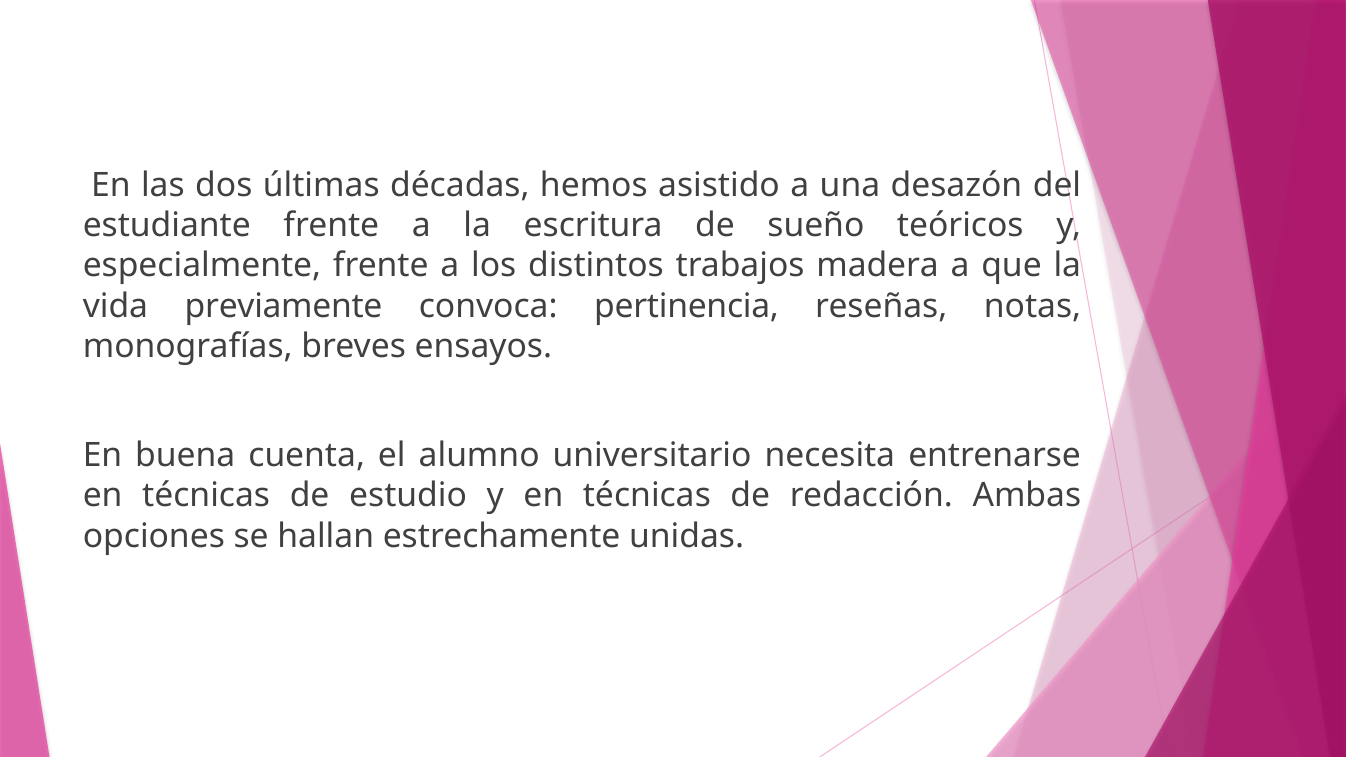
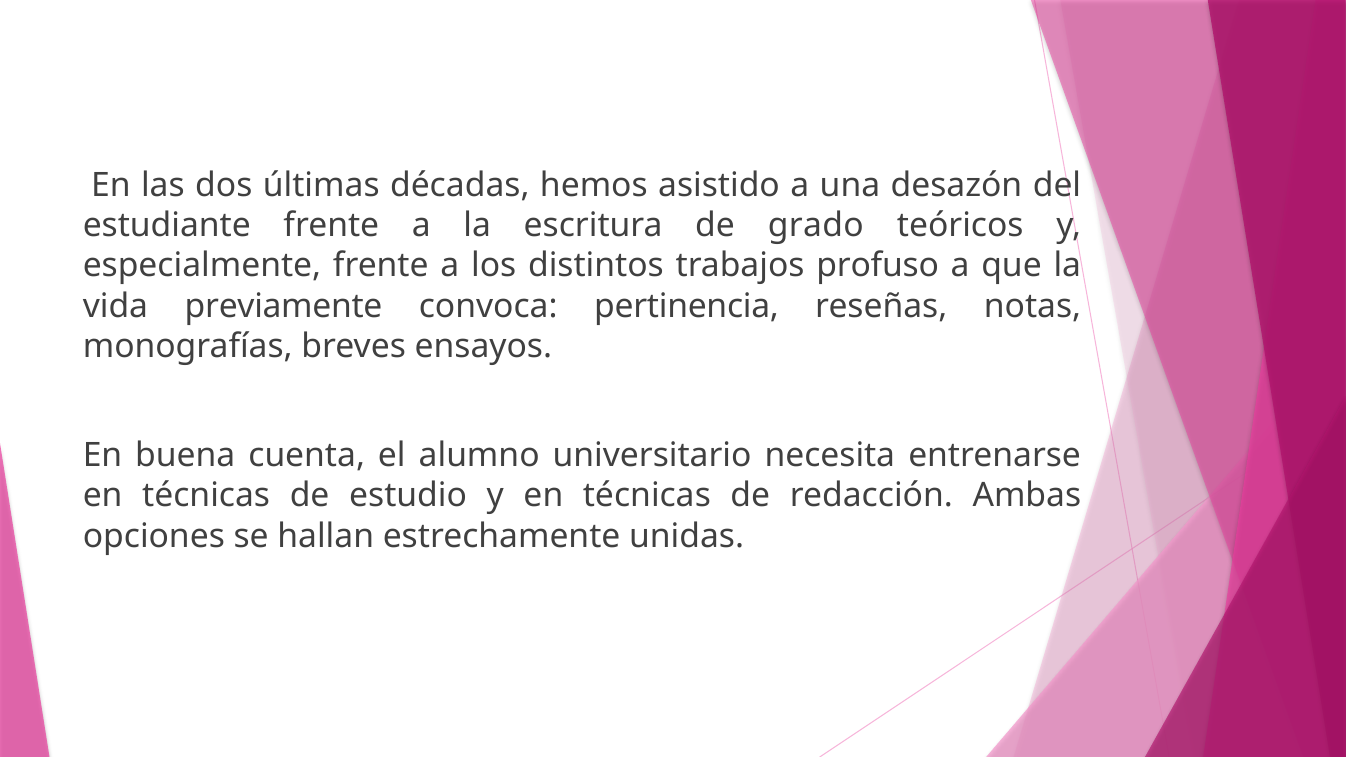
sueño: sueño -> grado
madera: madera -> profuso
